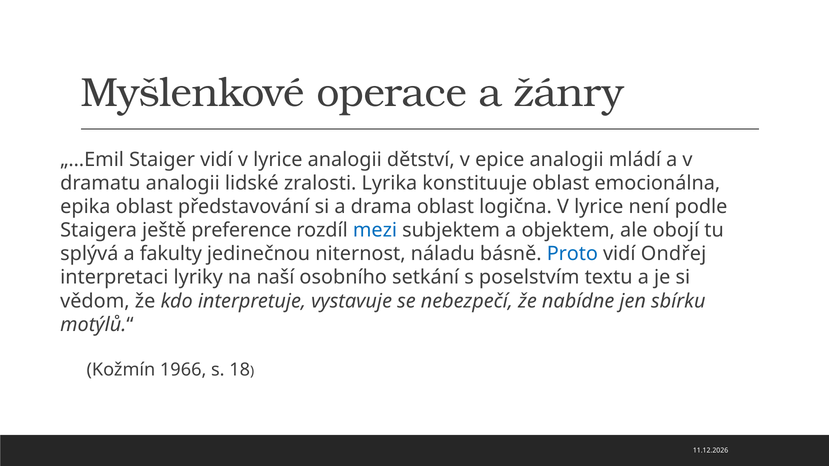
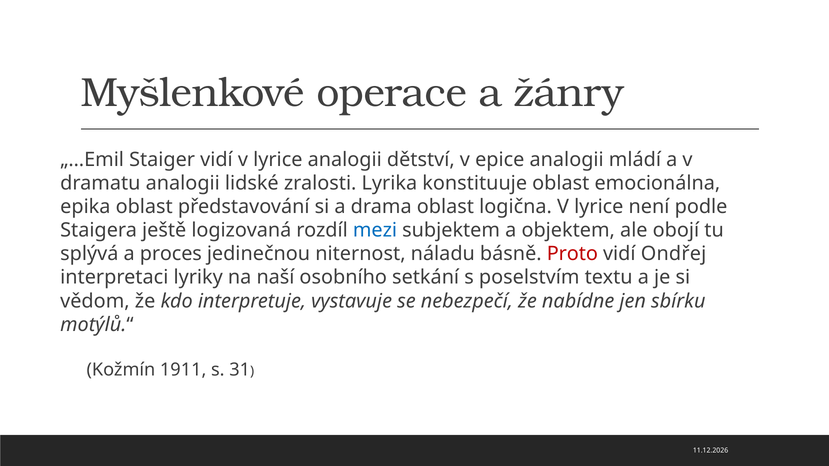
preference: preference -> logizovaná
fakulty: fakulty -> proces
Proto colour: blue -> red
1966: 1966 -> 1911
18: 18 -> 31
